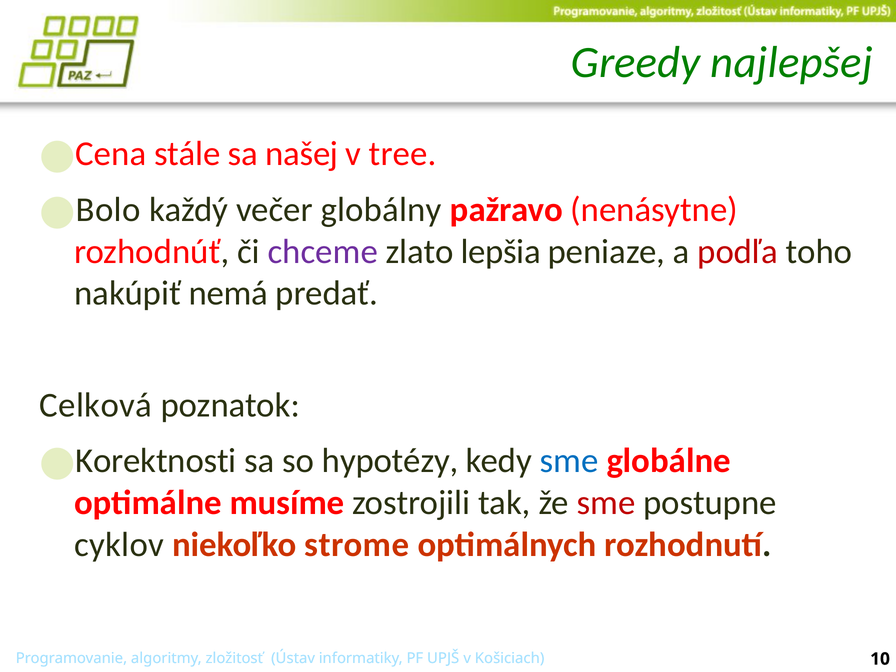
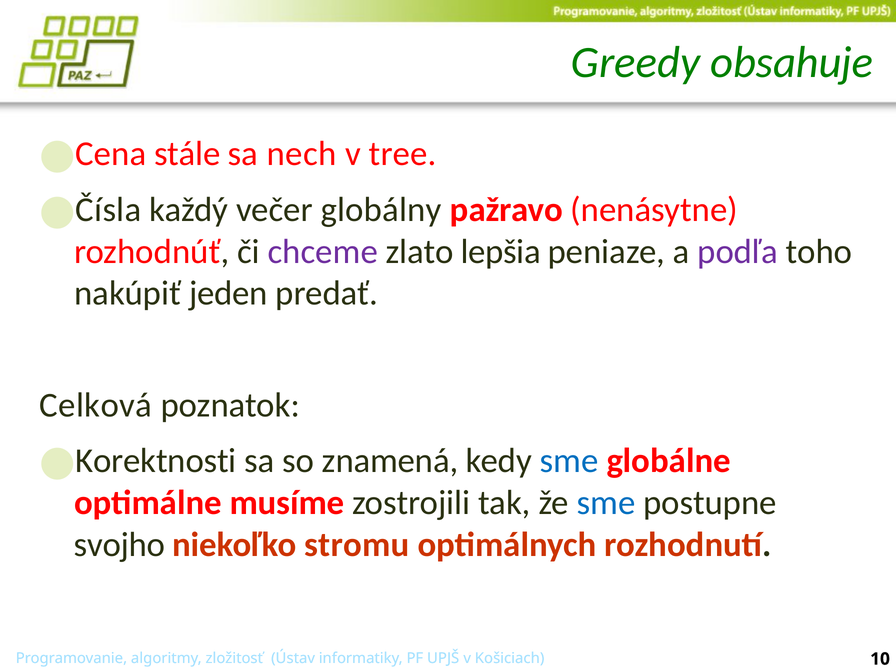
najlepšej: najlepšej -> obsahuje
našej: našej -> nech
Bolo: Bolo -> Čísla
podľa colour: red -> purple
nemá: nemá -> jeden
hypotézy: hypotézy -> znamená
sme at (606, 503) colour: red -> blue
cyklov: cyklov -> svojho
strome: strome -> stromu
